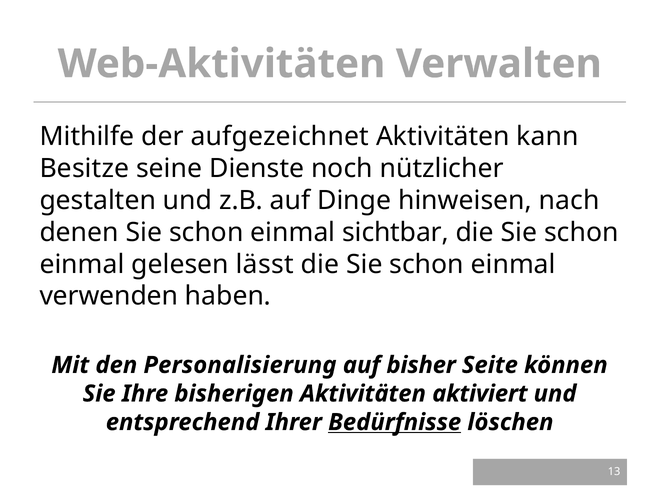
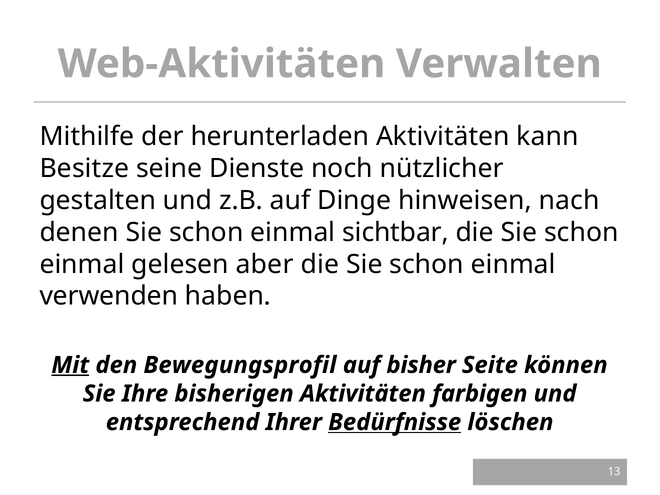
aufgezeichnet: aufgezeichnet -> herunterladen
lässt: lässt -> aber
Mit underline: none -> present
Personalisierung: Personalisierung -> Bewegungsprofil
aktiviert: aktiviert -> farbigen
